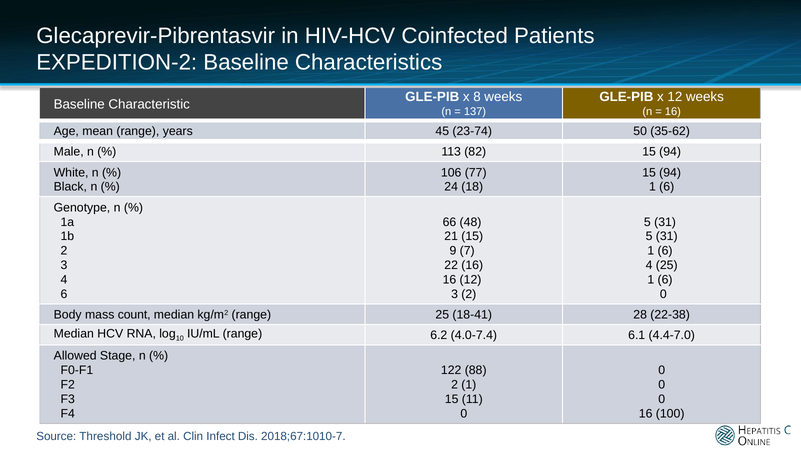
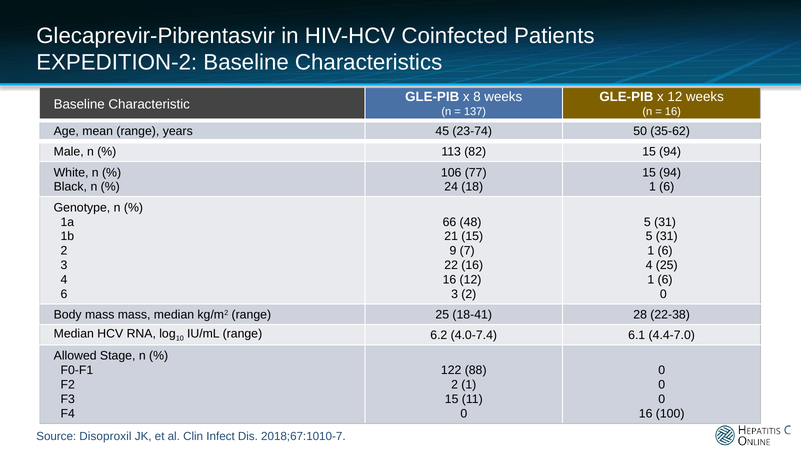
mass count: count -> mass
Threshold: Threshold -> Disoproxil
